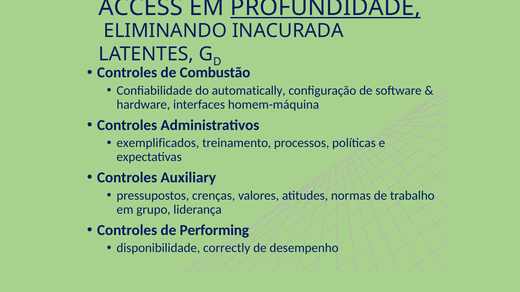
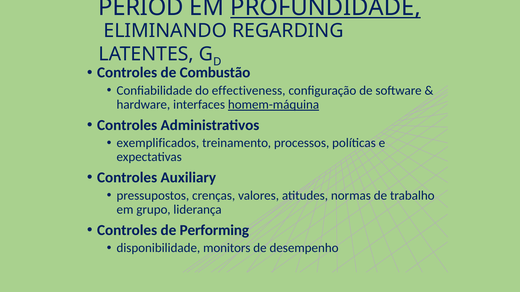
ACCESS: ACCESS -> PERIOD
INACURADA: INACURADA -> REGARDING
automatically: automatically -> effectiveness
homem-máquina underline: none -> present
correctly: correctly -> monitors
